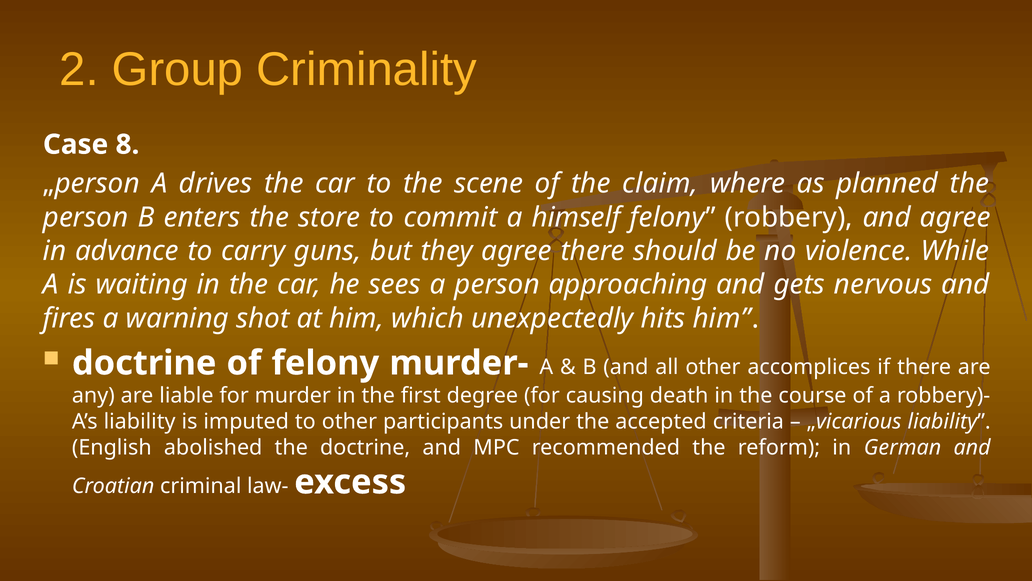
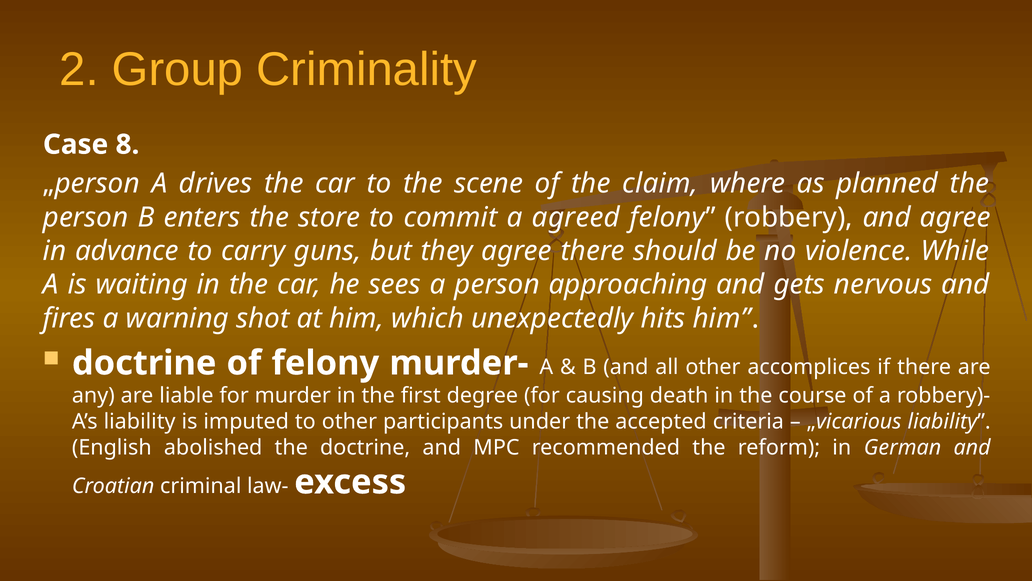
himself: himself -> agreed
